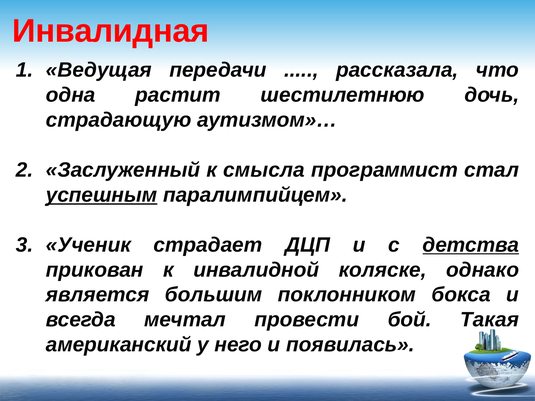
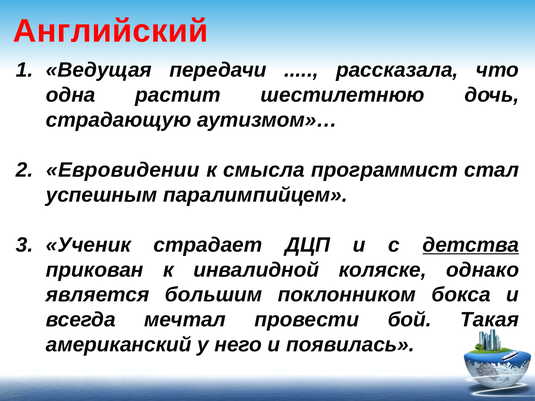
Инвалидная: Инвалидная -> Английский
Заслуженный: Заслуженный -> Евровидении
успешным underline: present -> none
